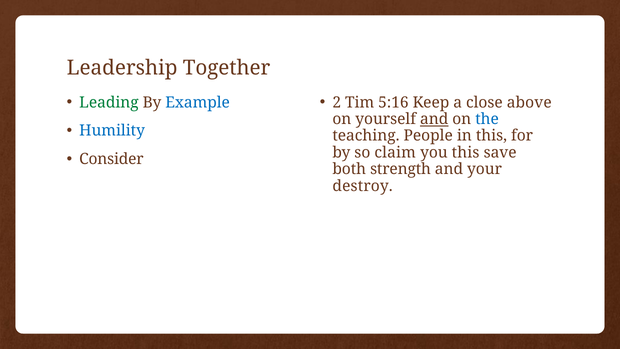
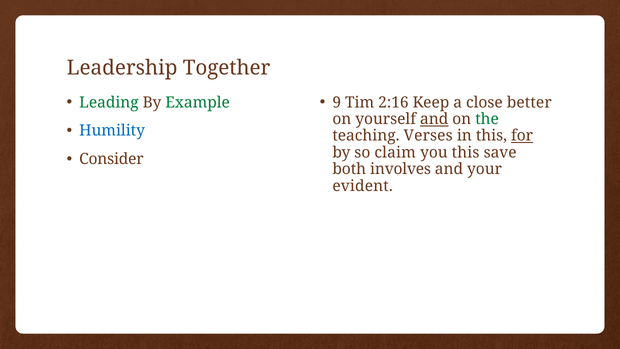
Example colour: blue -> green
2: 2 -> 9
5:16: 5:16 -> 2:16
above: above -> better
the colour: blue -> green
People: People -> Verses
for underline: none -> present
strength: strength -> involves
destroy: destroy -> evident
